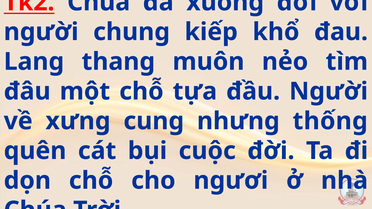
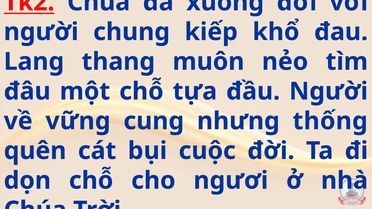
xưng: xưng -> vững
